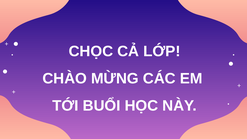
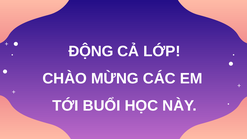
CHỌC: CHỌC -> ĐỘNG
